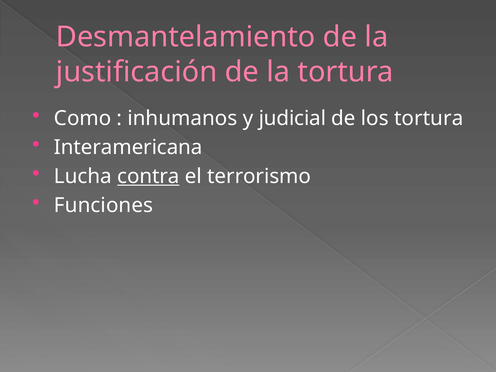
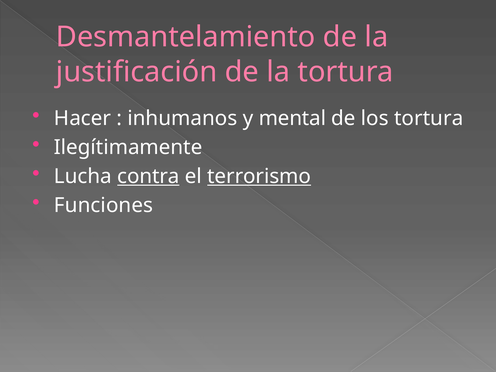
Como: Como -> Hacer
judicial: judicial -> mental
Interamericana: Interamericana -> Ilegítimamente
terrorismo underline: none -> present
